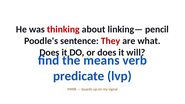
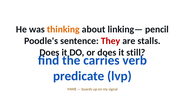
thinking colour: red -> orange
what: what -> stalls
will: will -> still
means: means -> carries
